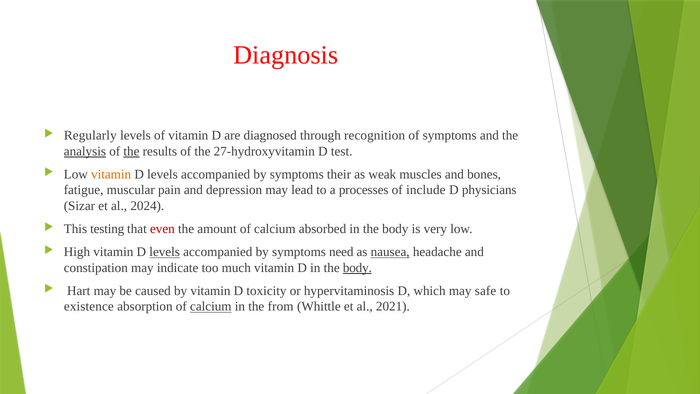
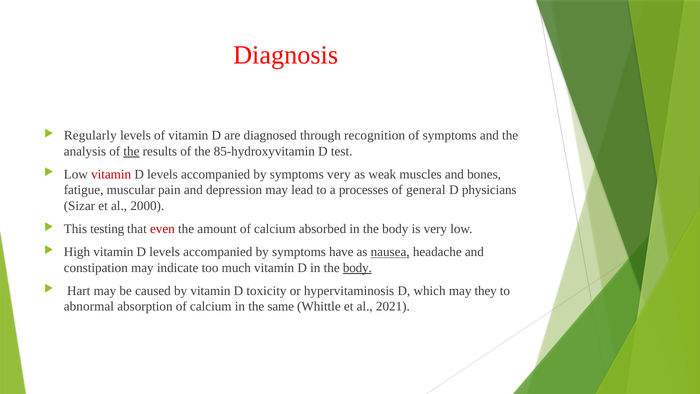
analysis underline: present -> none
27-hydroxyvitamin: 27-hydroxyvitamin -> 85-hydroxyvitamin
vitamin at (111, 174) colour: orange -> red
symptoms their: their -> very
include: include -> general
2024: 2024 -> 2000
levels at (165, 252) underline: present -> none
need: need -> have
safe: safe -> they
existence: existence -> abnormal
calcium at (211, 306) underline: present -> none
from: from -> same
